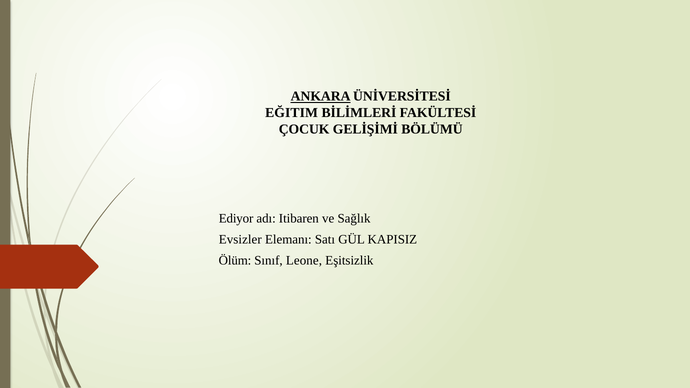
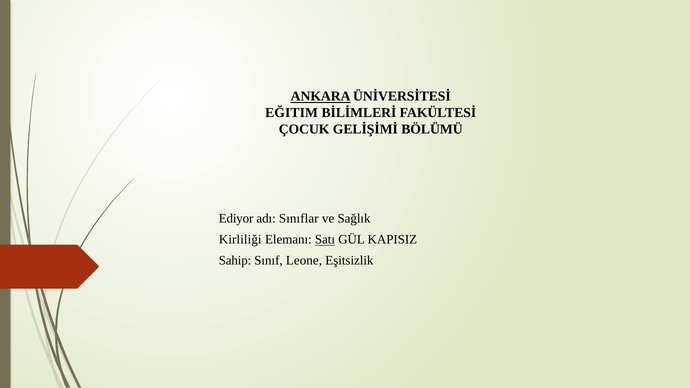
Itibaren: Itibaren -> Sınıflar
Evsizler: Evsizler -> Kirliliği
Satı underline: none -> present
Ölüm: Ölüm -> Sahip
